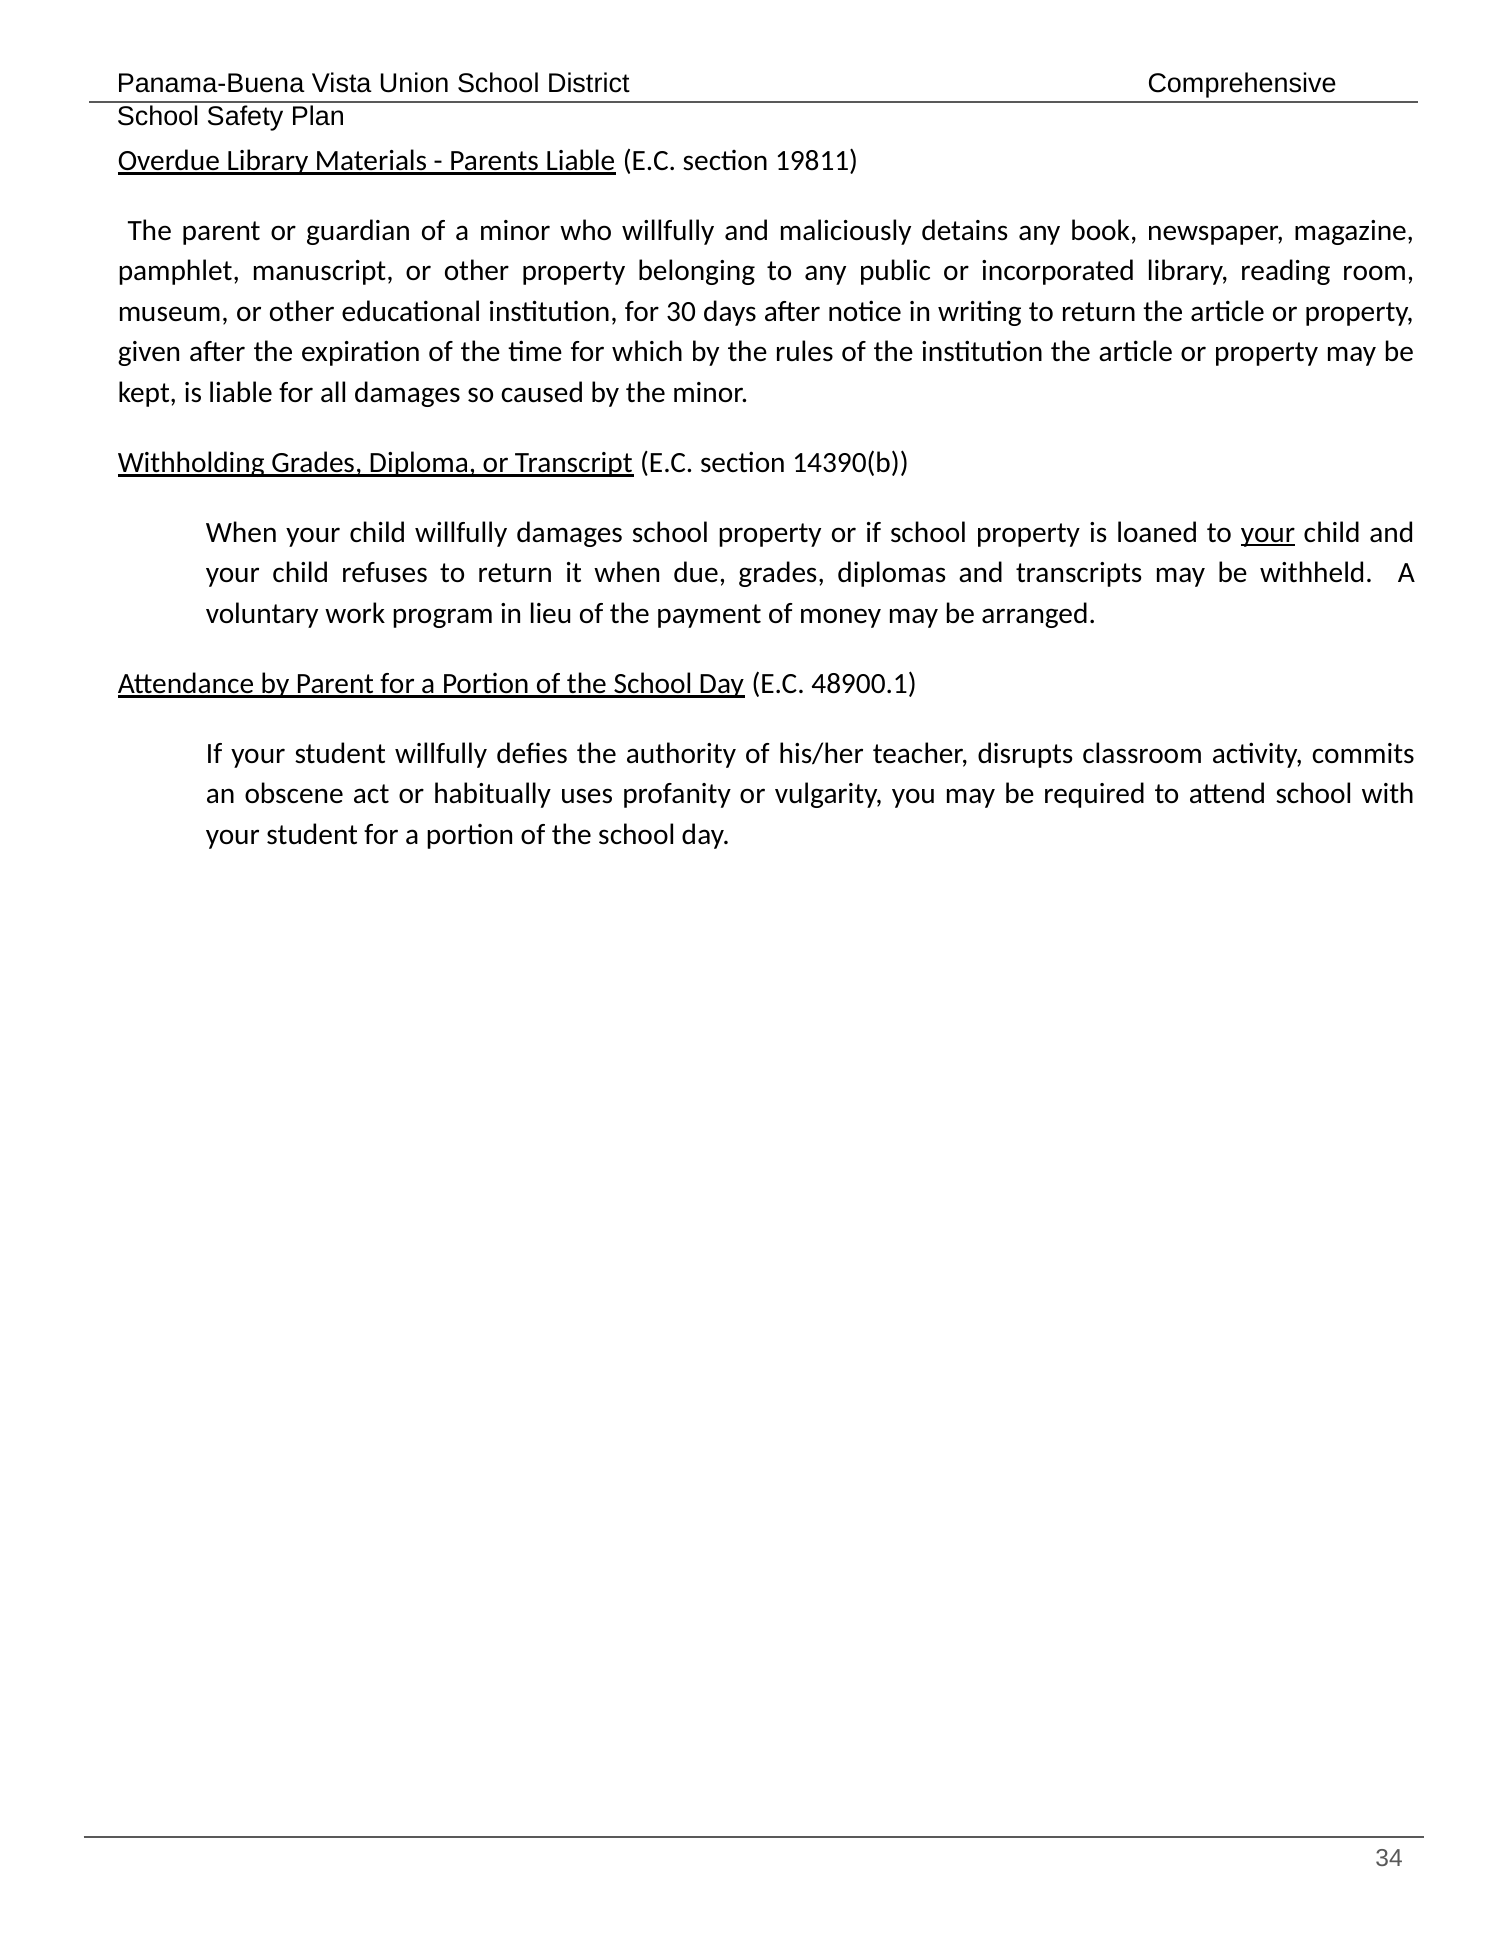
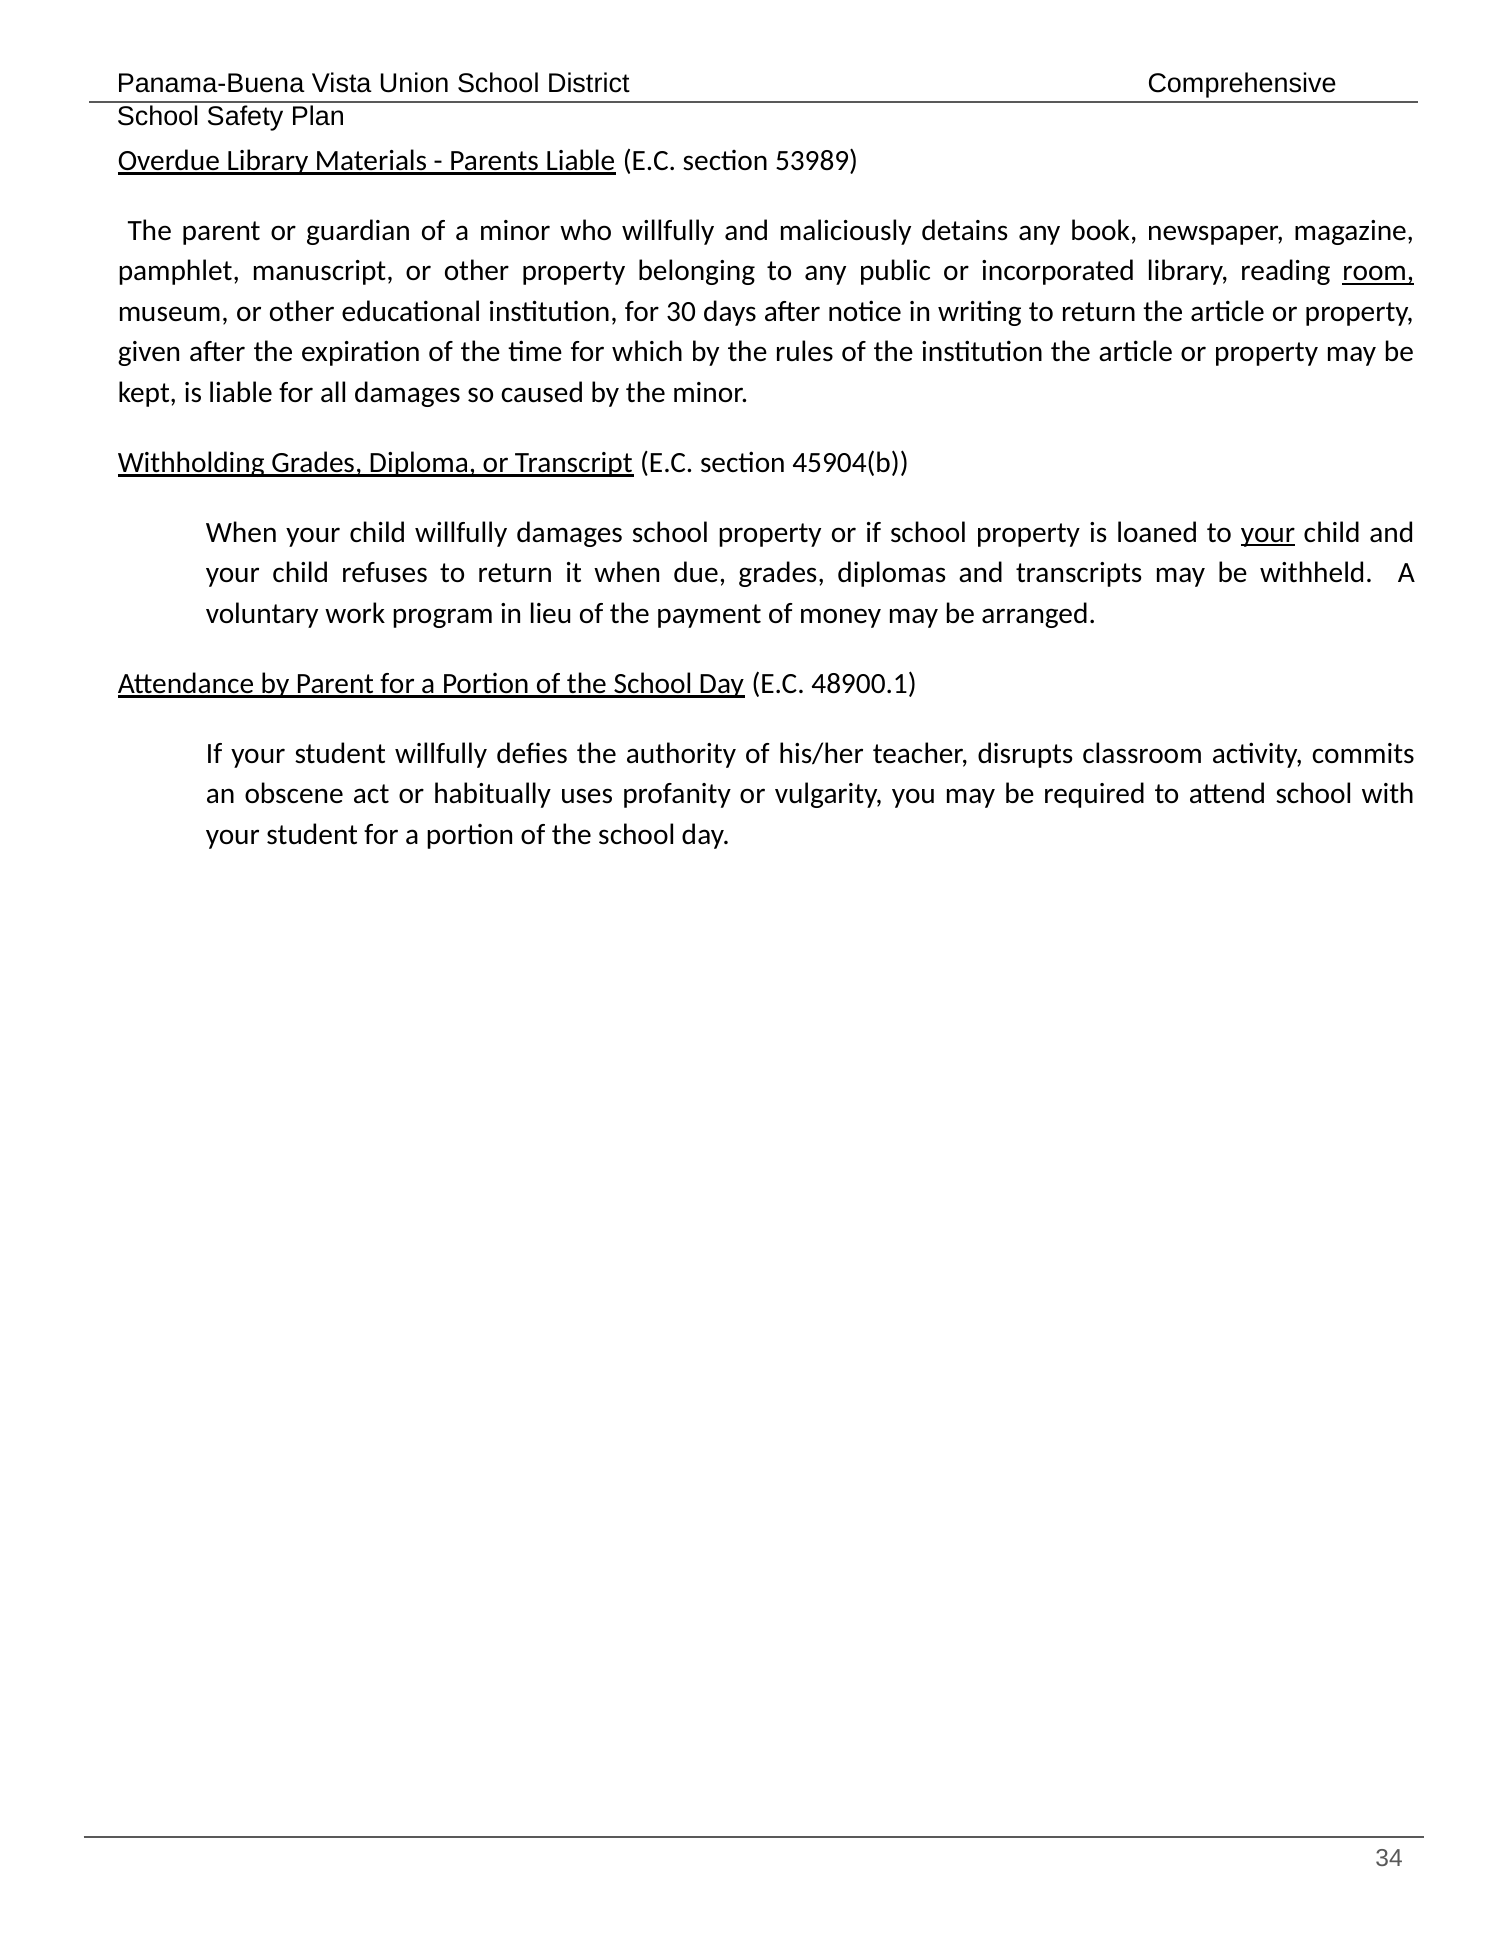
19811: 19811 -> 53989
room underline: none -> present
14390(b: 14390(b -> 45904(b
